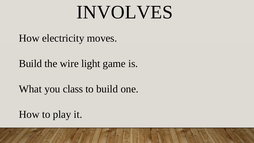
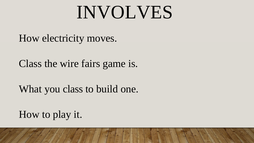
Build at (30, 63): Build -> Class
light: light -> fairs
